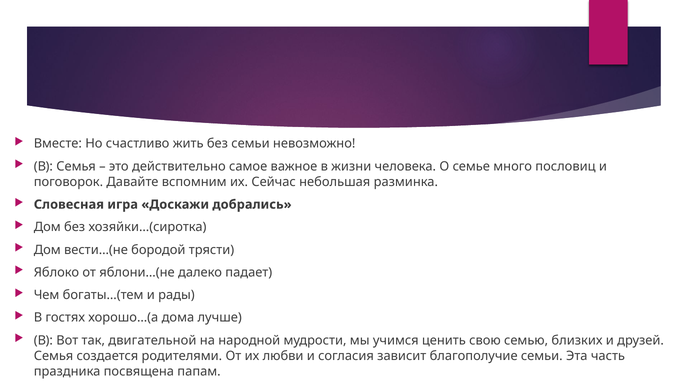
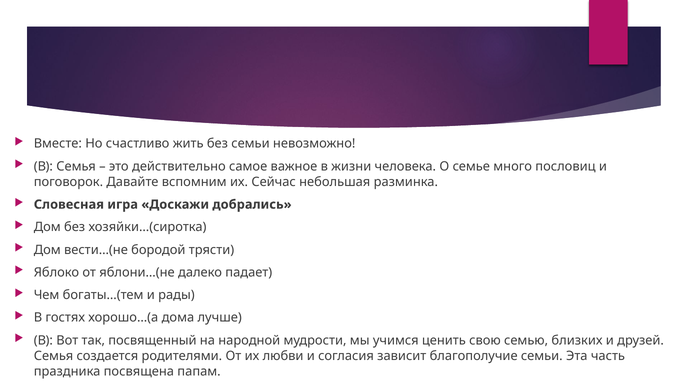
двигательной: двигательной -> посвященный
